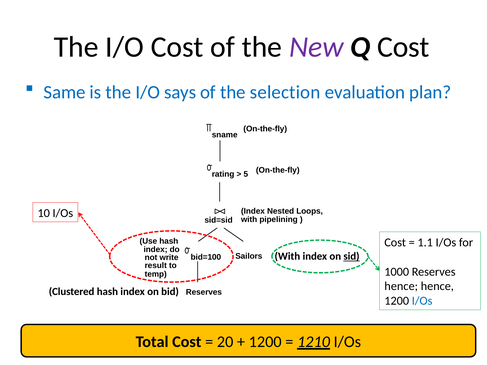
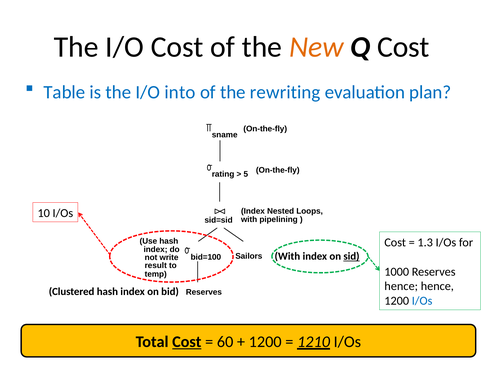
New colour: purple -> orange
Same: Same -> Table
says: says -> into
selection: selection -> rewriting
1.1: 1.1 -> 1.3
Cost at (187, 342) underline: none -> present
20: 20 -> 60
